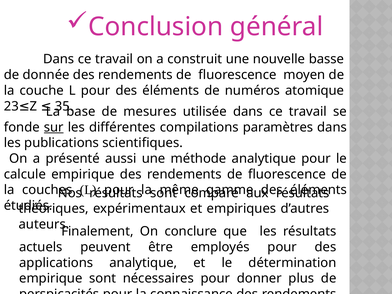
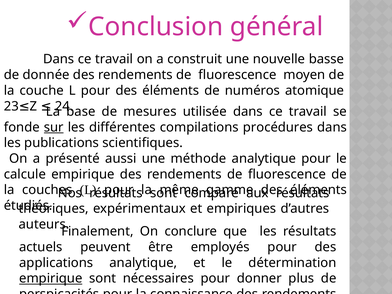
35: 35 -> 24
paramètres: paramètres -> procédures
empirique at (51, 278) underline: none -> present
